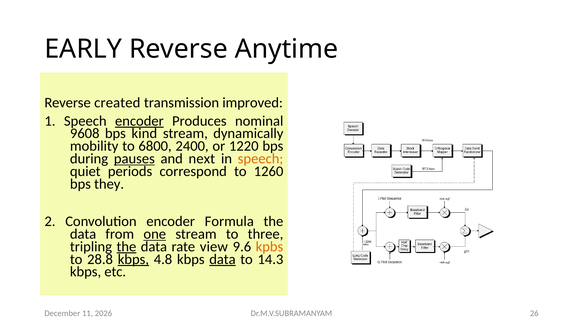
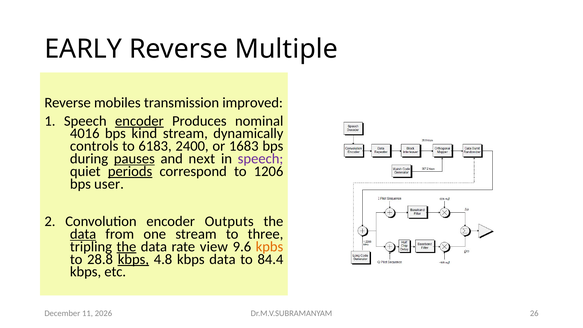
Anytime: Anytime -> Multiple
created: created -> mobiles
9608: 9608 -> 4016
mobility: mobility -> controls
6800: 6800 -> 6183
1220: 1220 -> 1683
speech at (261, 159) colour: orange -> purple
periods underline: none -> present
1260: 1260 -> 1206
they: they -> user
Formula: Formula -> Outputs
data at (83, 234) underline: none -> present
one underline: present -> none
data at (222, 259) underline: present -> none
14.3: 14.3 -> 84.4
